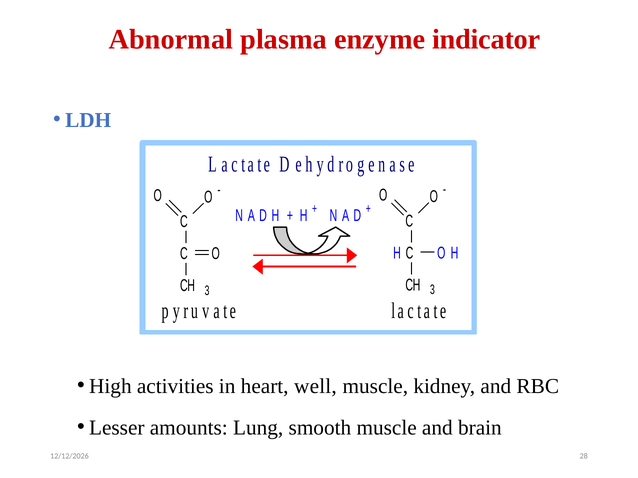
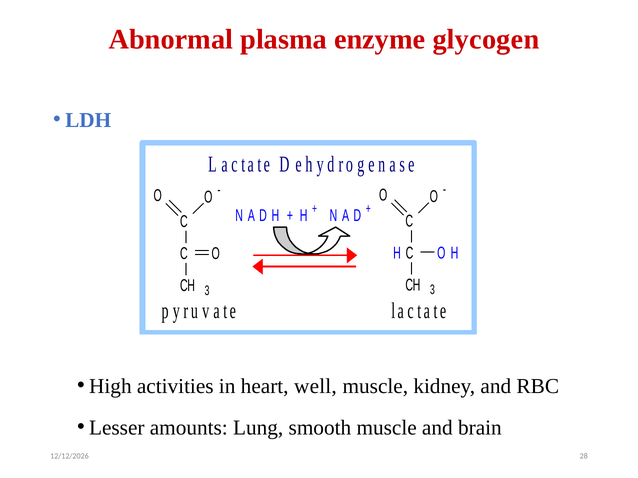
indicator: indicator -> glycogen
